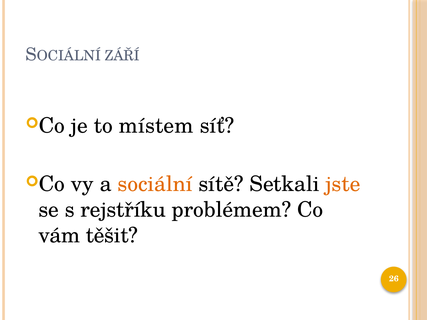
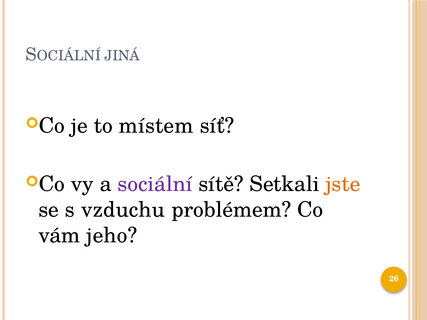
ZÁŘÍ: ZÁŘÍ -> JINÁ
sociální colour: orange -> purple
rejstříku: rejstříku -> vzduchu
těšit: těšit -> jeho
